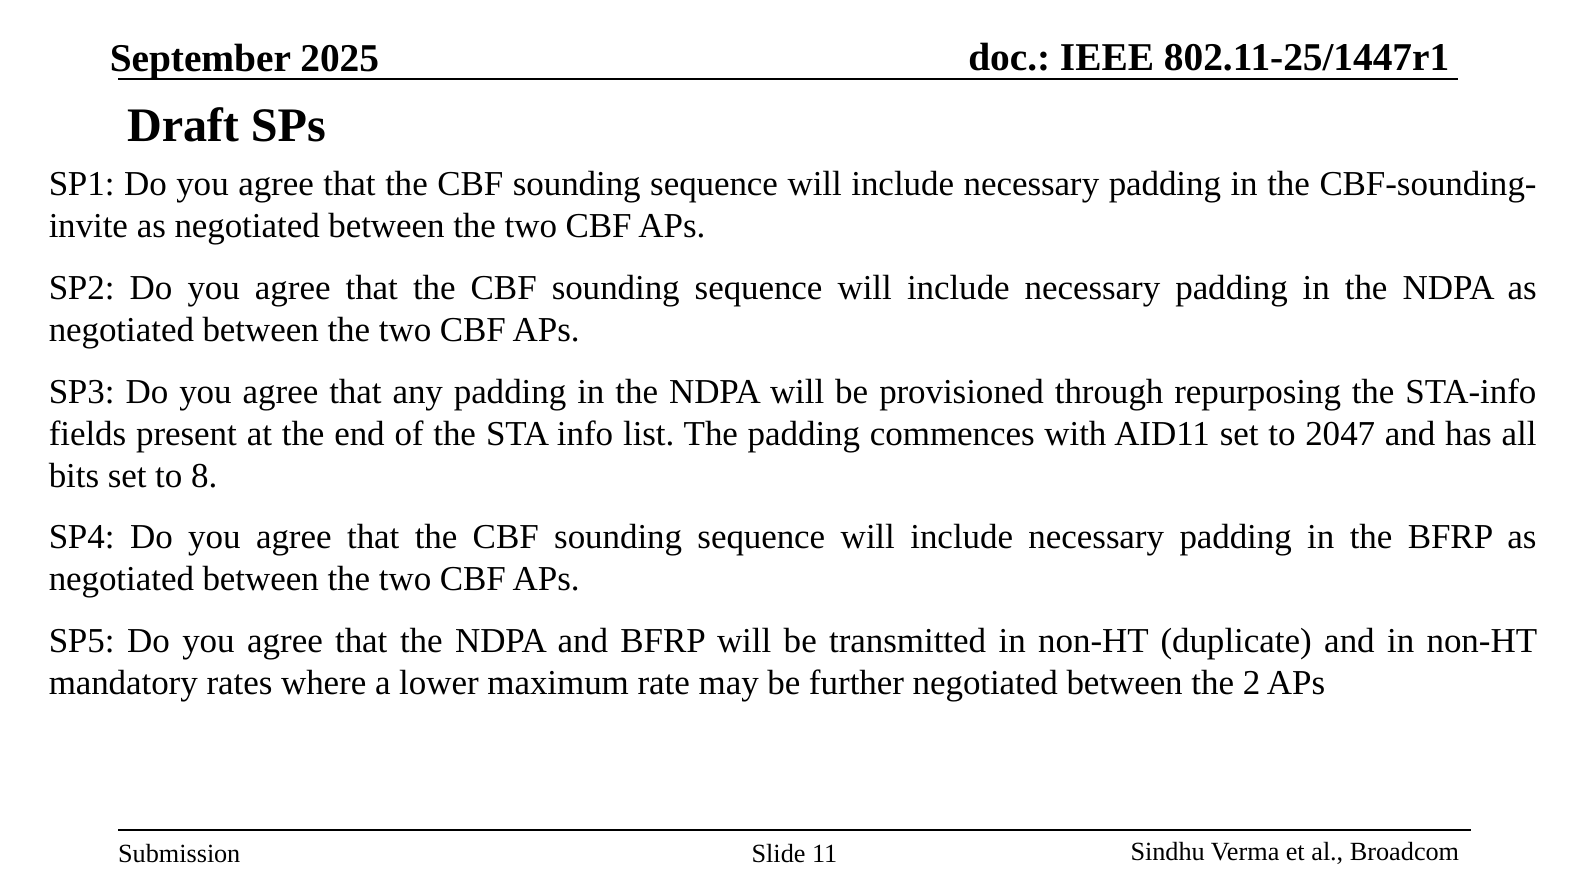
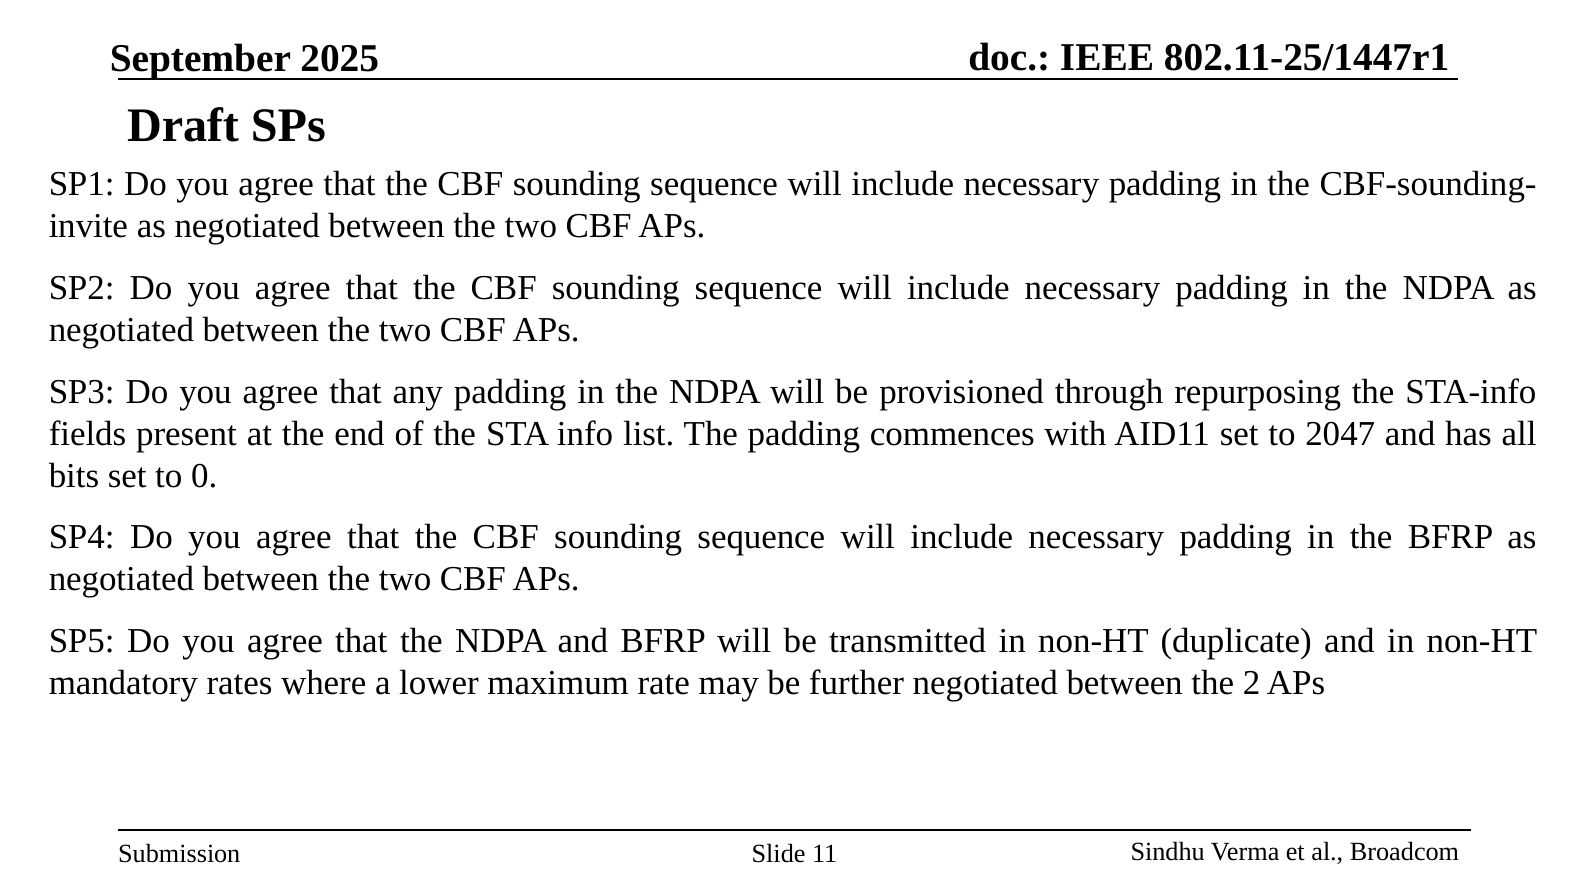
8: 8 -> 0
